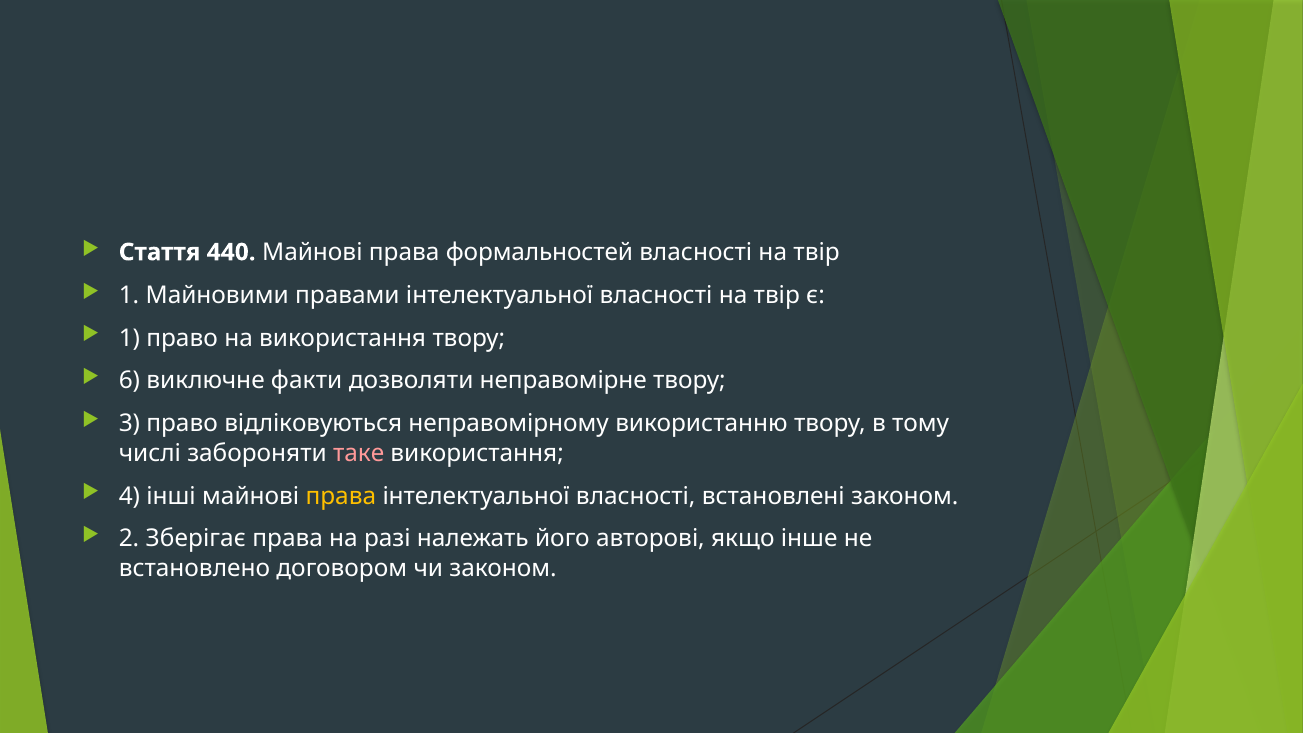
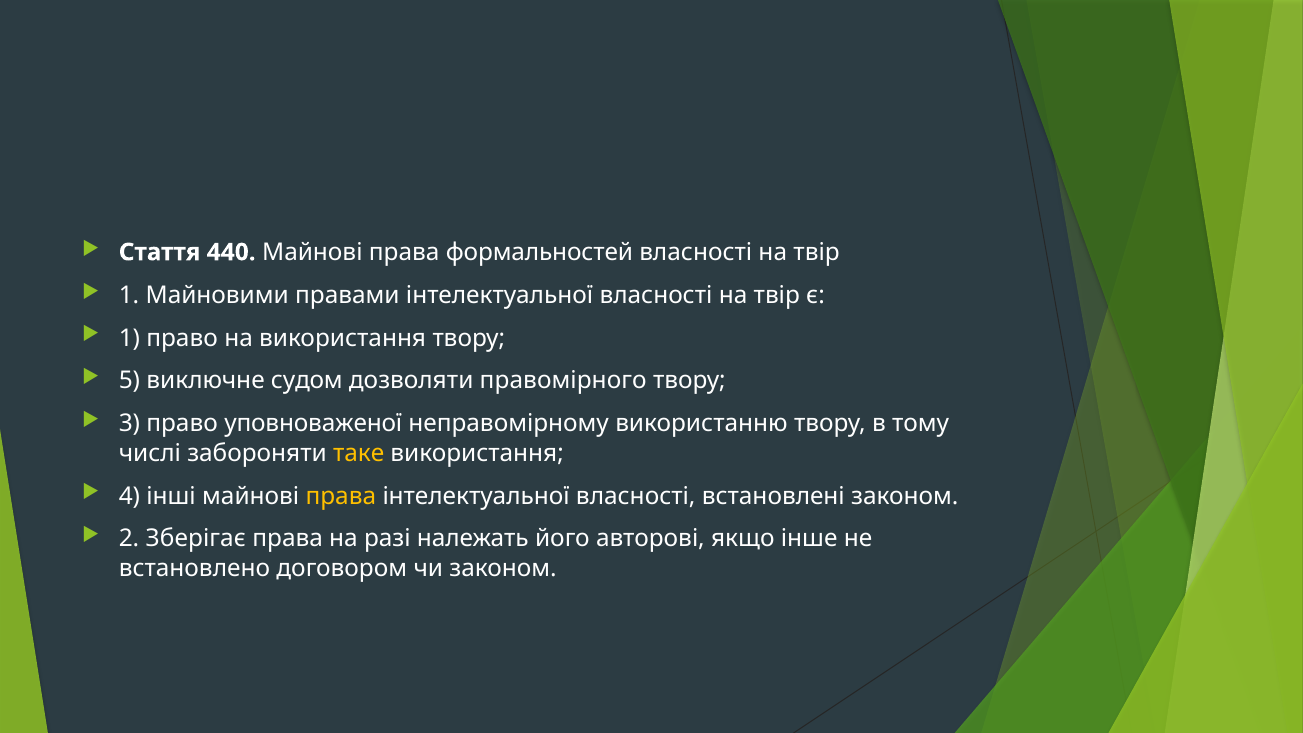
6: 6 -> 5
факти: факти -> судом
неправомірне: неправомірне -> правомірного
відліковуються: відліковуються -> уповноваженої
таке colour: pink -> yellow
